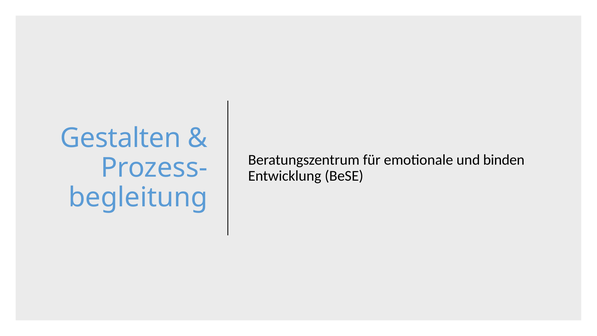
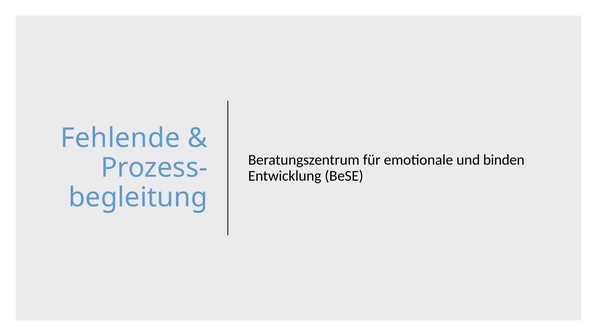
Gestalten: Gestalten -> Fehlende
